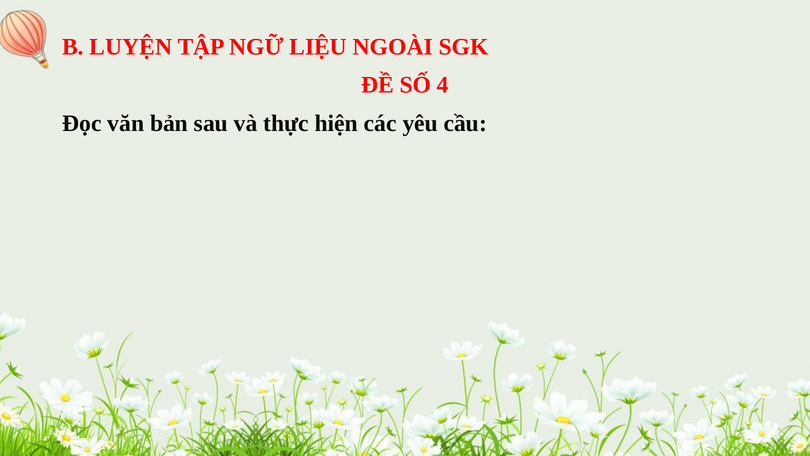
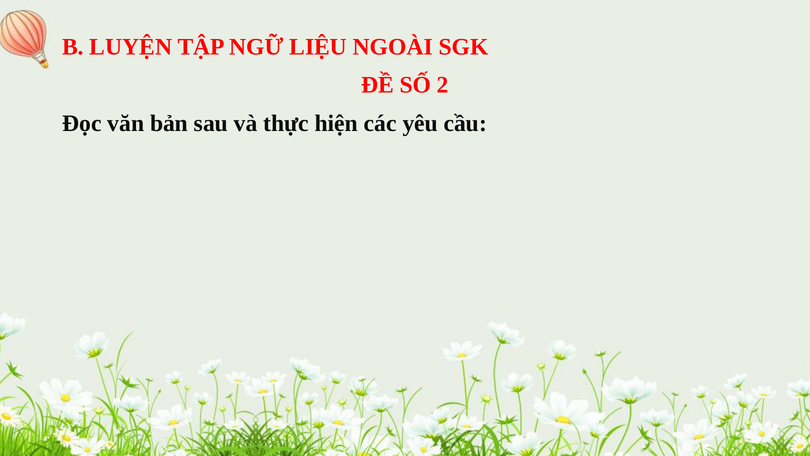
4: 4 -> 2
